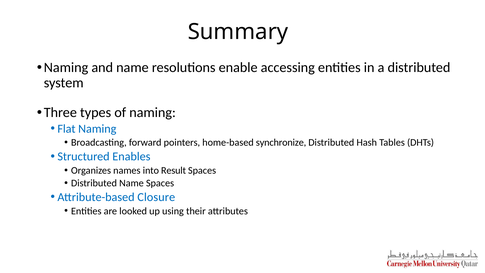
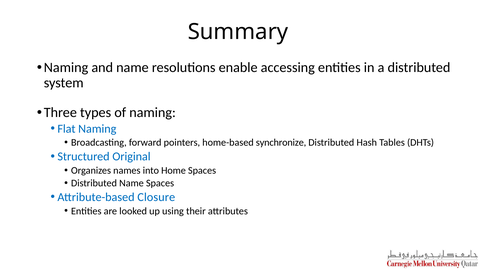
Enables: Enables -> Original
Result: Result -> Home
